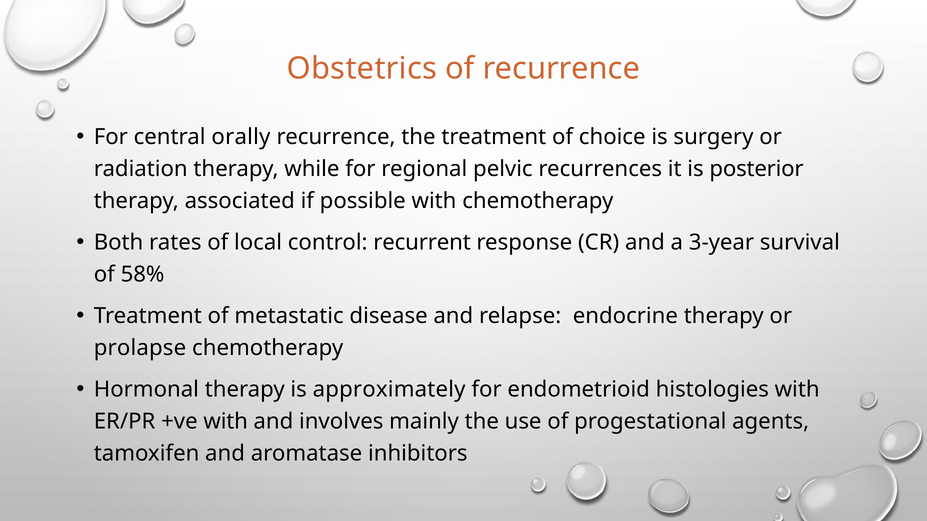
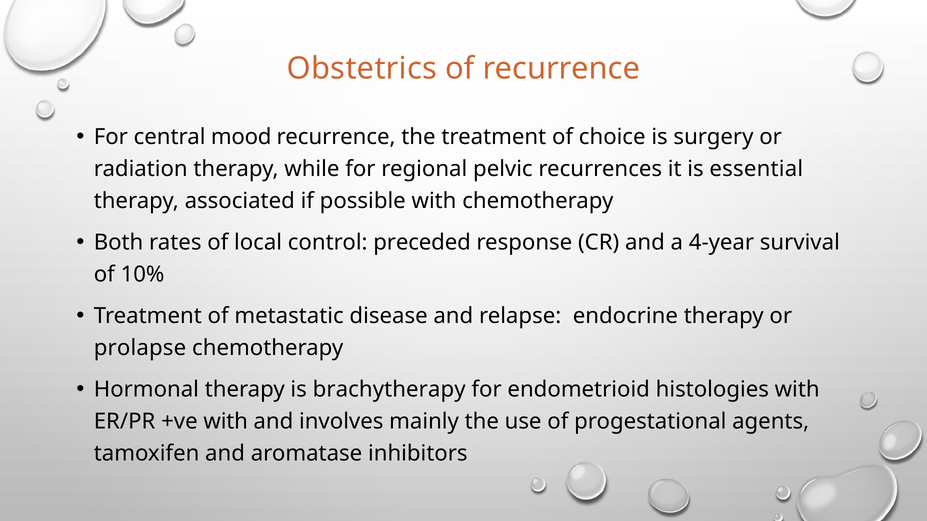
orally: orally -> mood
posterior: posterior -> essential
recurrent: recurrent -> preceded
3-year: 3-year -> 4-year
58%: 58% -> 10%
approximately: approximately -> brachytherapy
